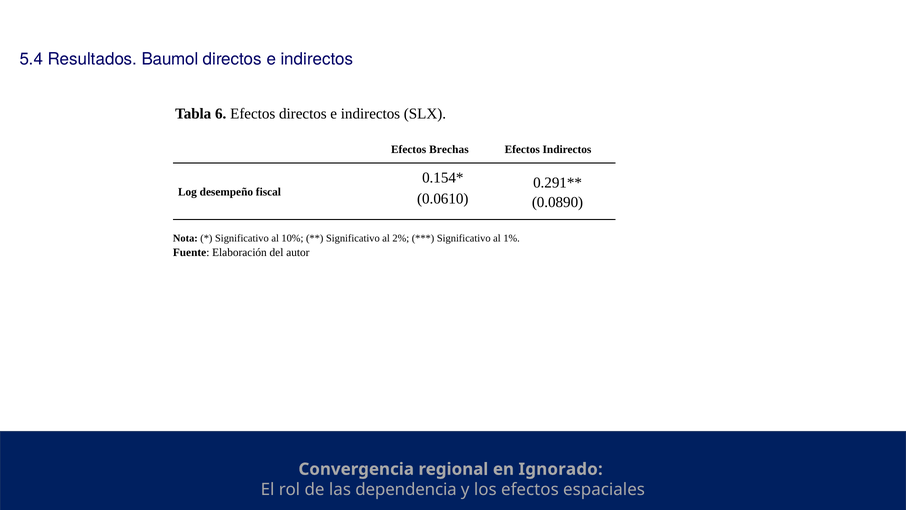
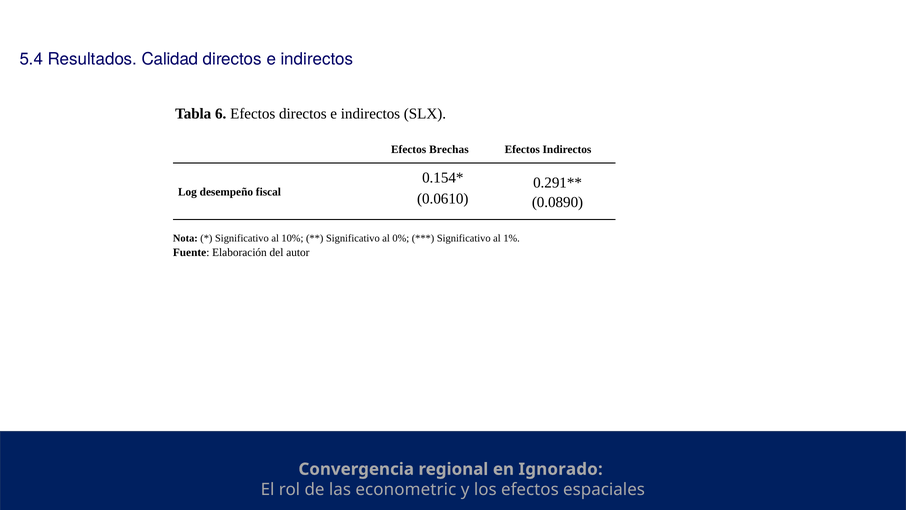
Baumol: Baumol -> Calidad
2%: 2% -> 0%
dependencia: dependencia -> econometric
